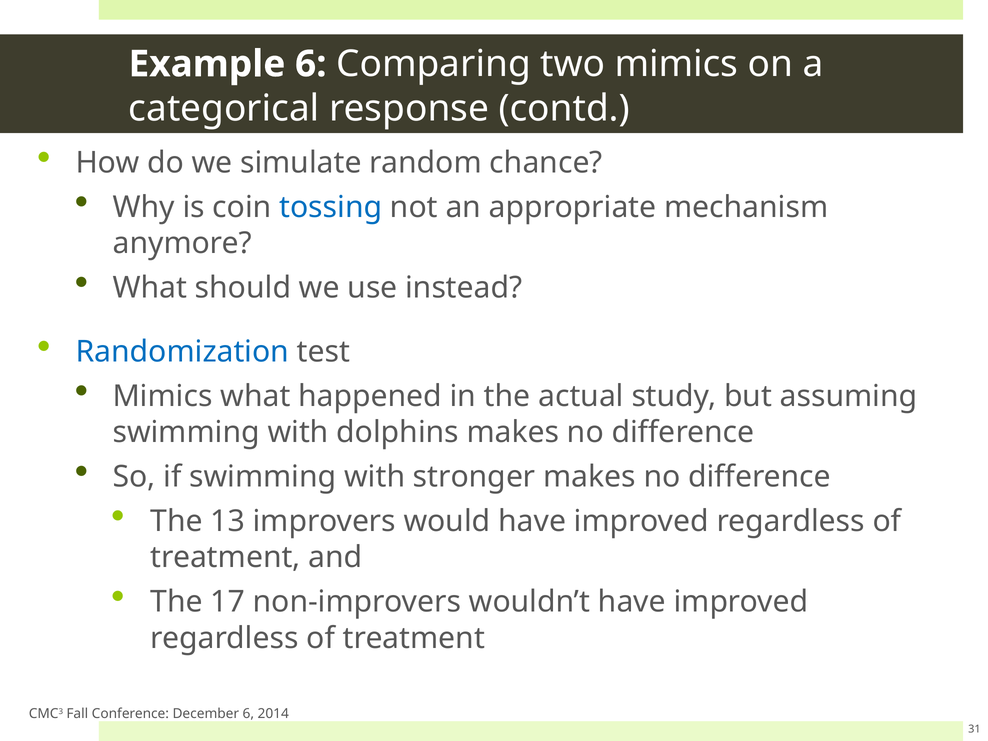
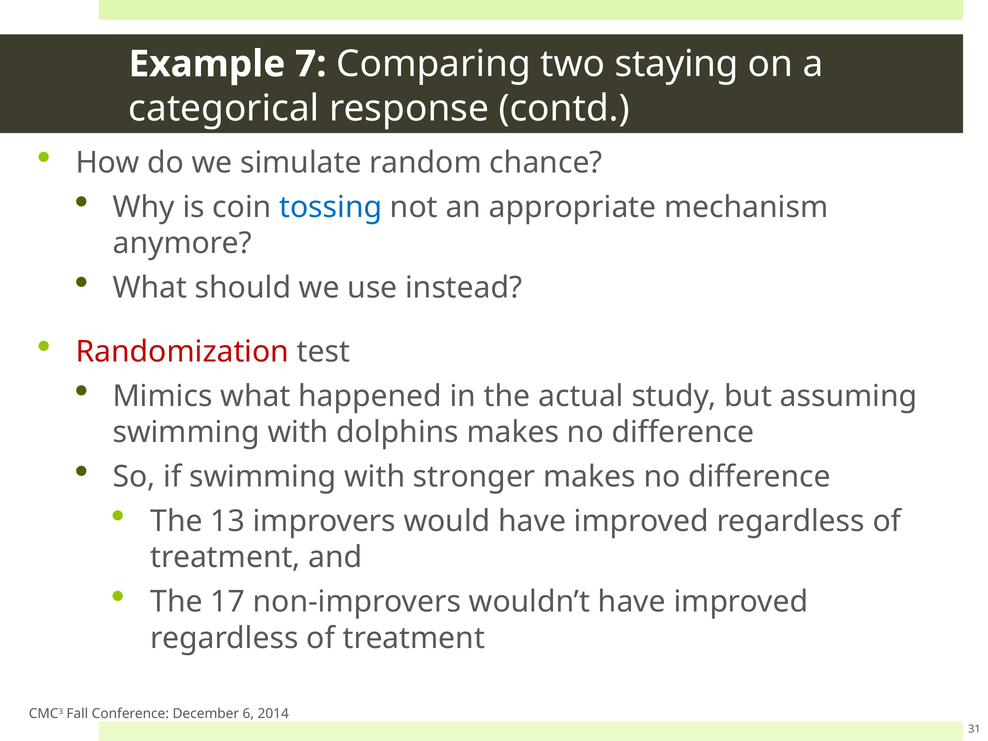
Example 6: 6 -> 7
two mimics: mimics -> staying
Randomization colour: blue -> red
